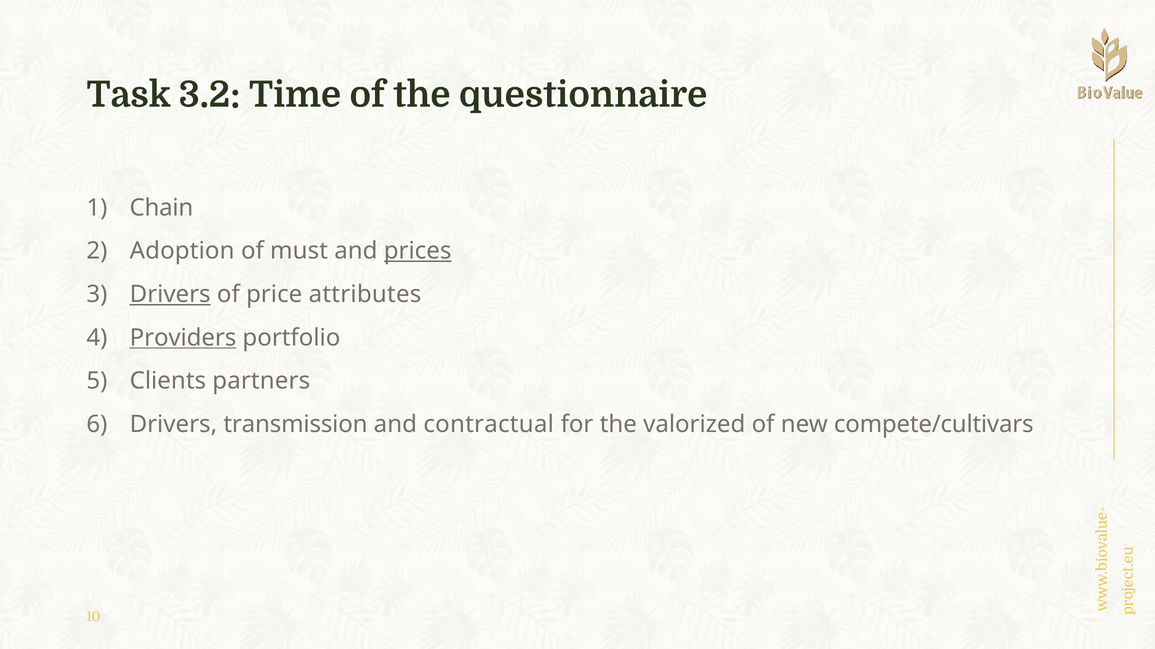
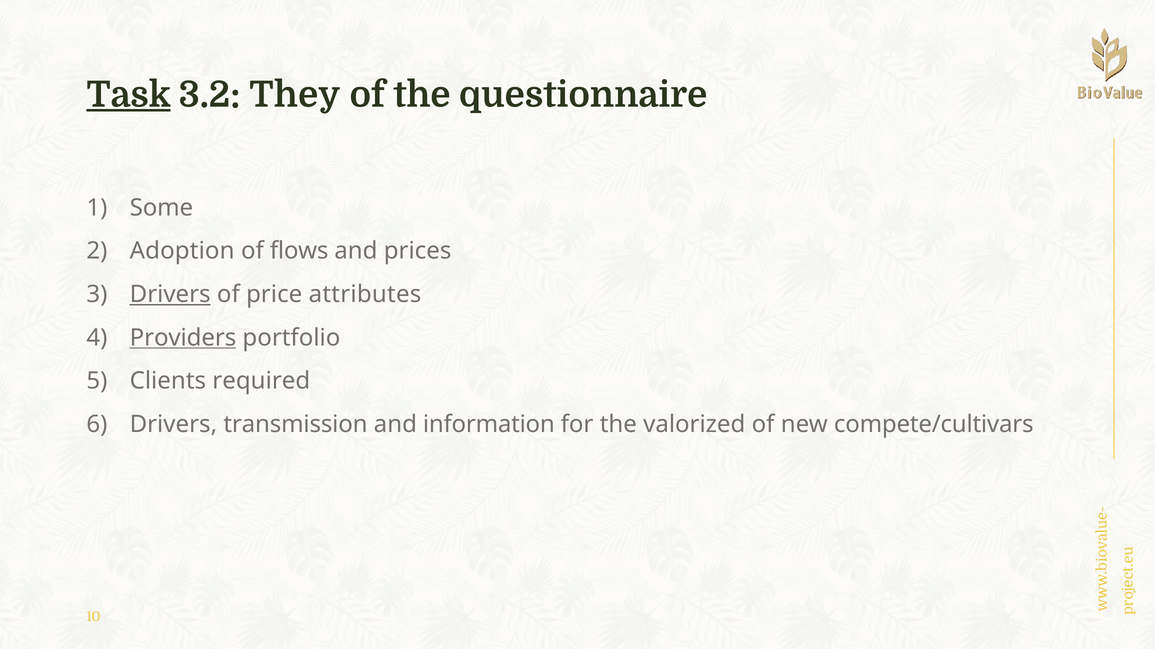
Task underline: none -> present
Time: Time -> They
Chain: Chain -> Some
must: must -> flows
prices underline: present -> none
partners: partners -> required
contractual: contractual -> information
